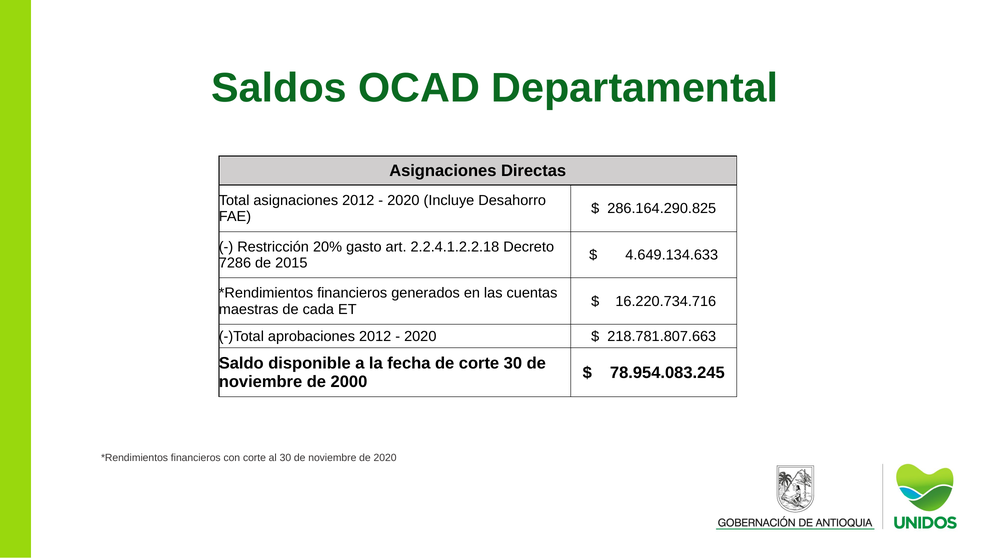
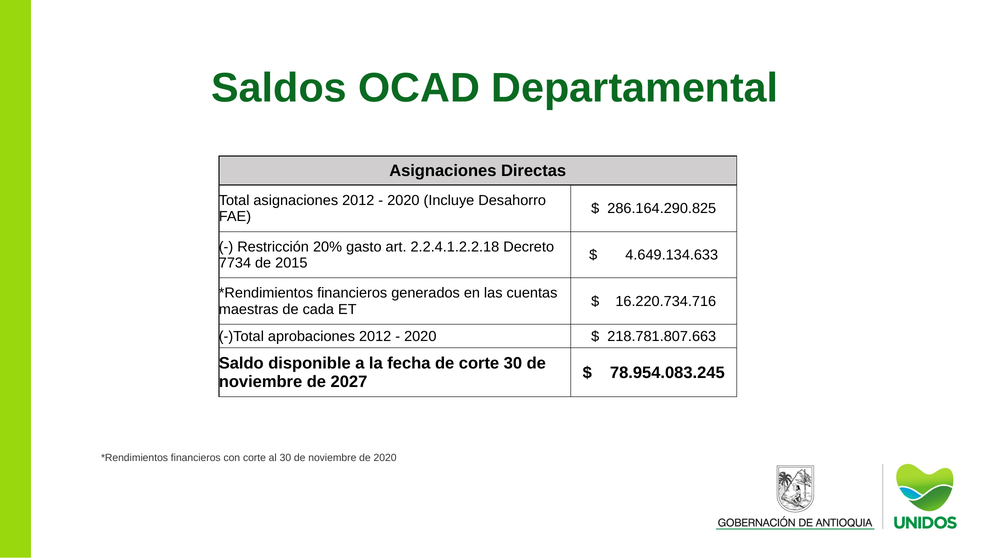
7286: 7286 -> 7734
2000: 2000 -> 2027
